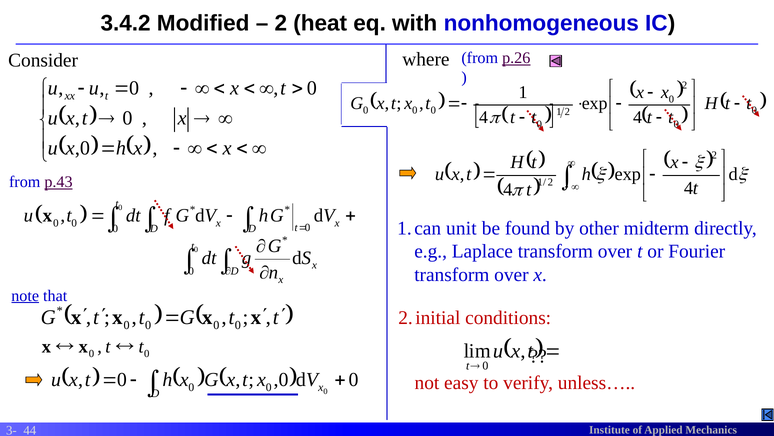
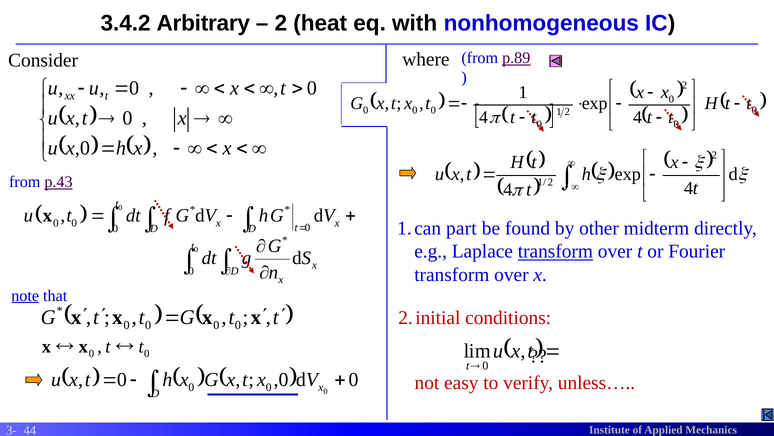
Modified: Modified -> Arbitrary
p.26: p.26 -> p.89
unit: unit -> part
transform at (555, 251) underline: none -> present
